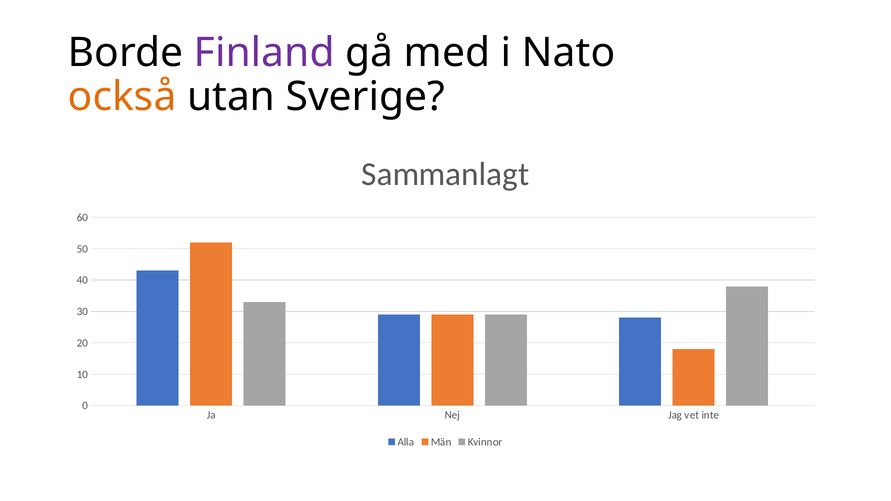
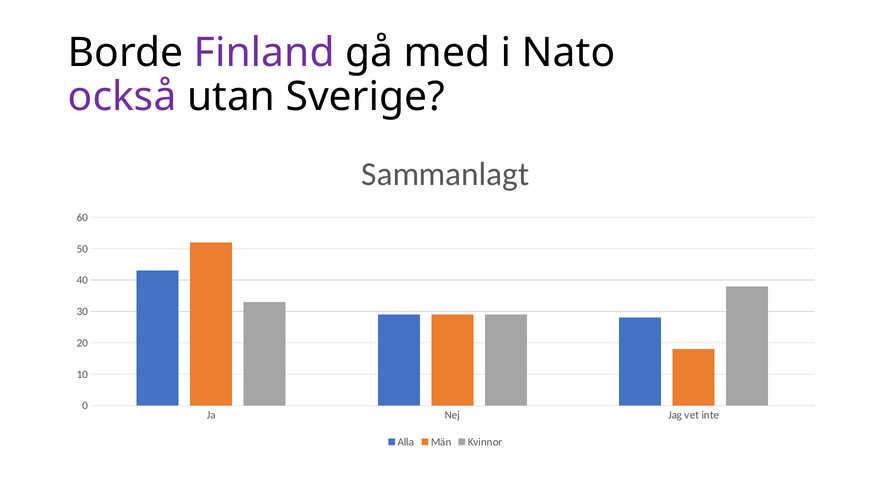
också colour: orange -> purple
